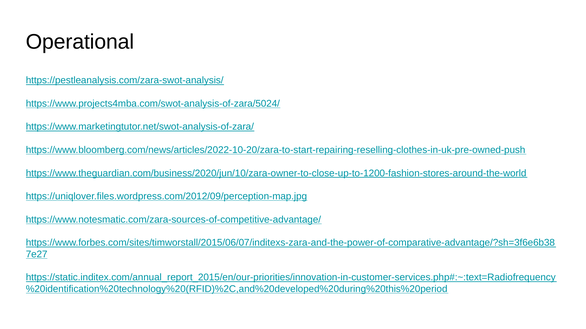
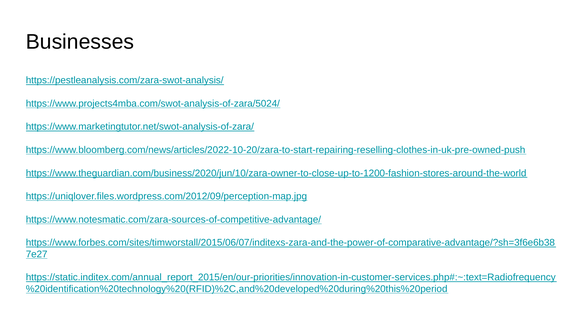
Operational: Operational -> Businesses
